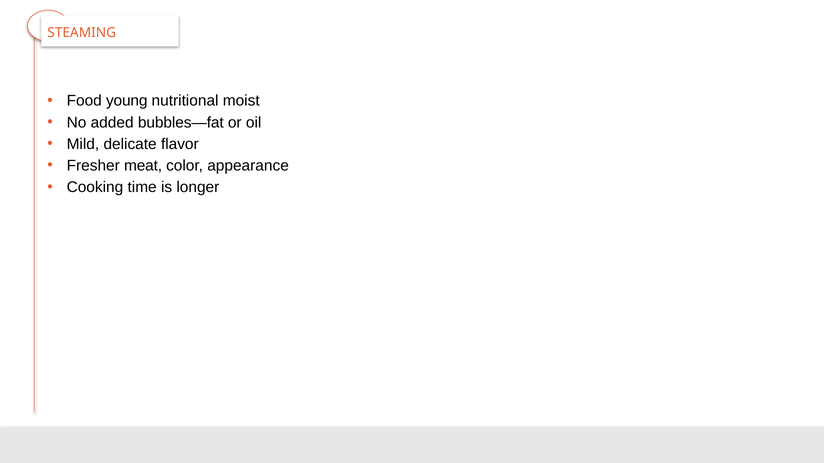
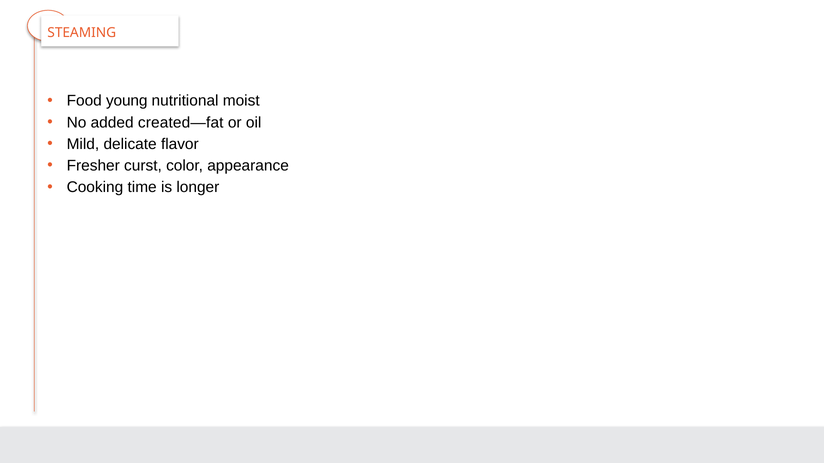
bubbles—fat: bubbles—fat -> created—fat
meat: meat -> curst
